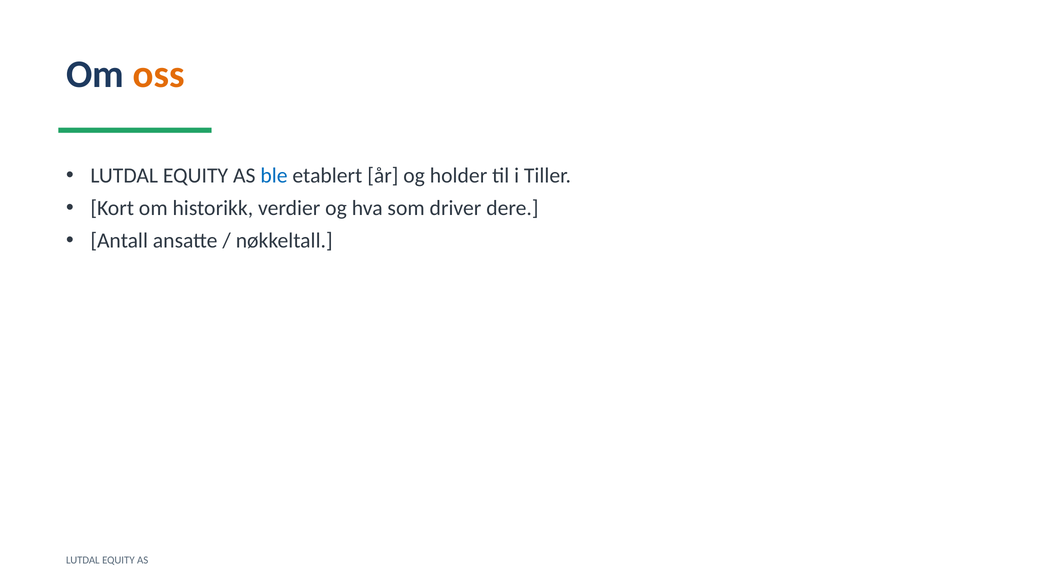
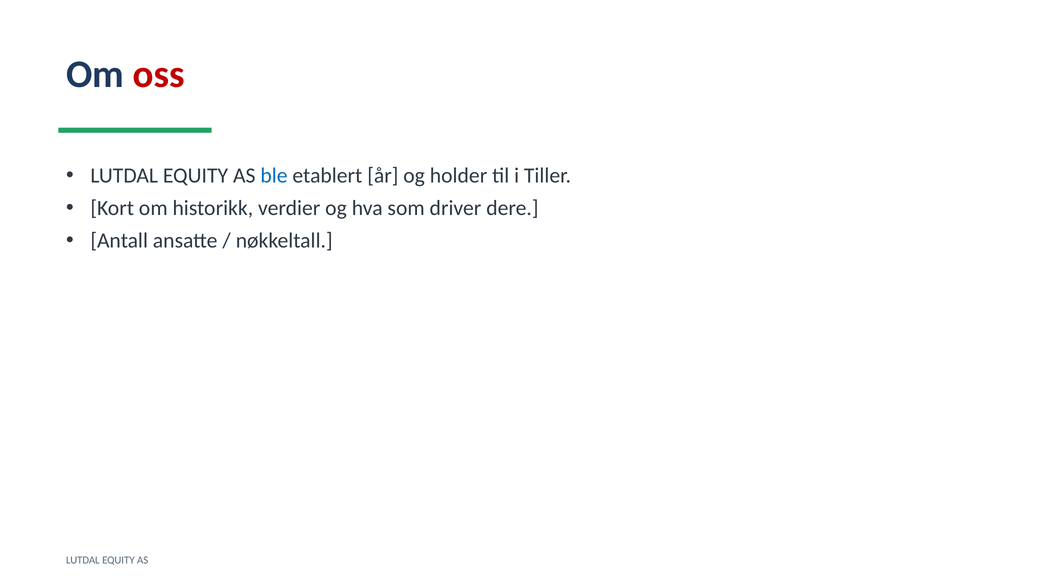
oss colour: orange -> red
